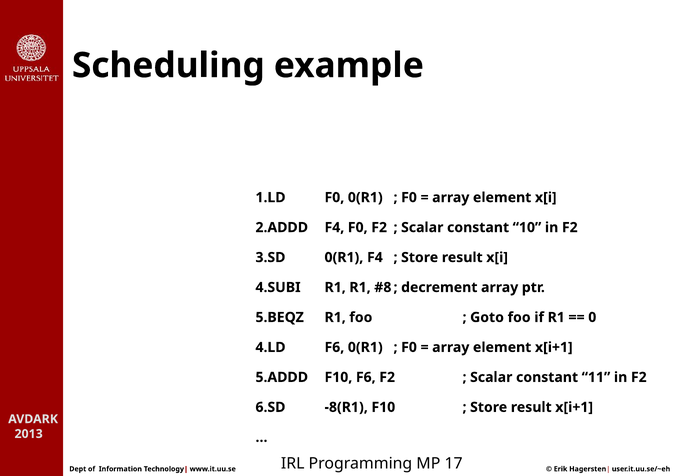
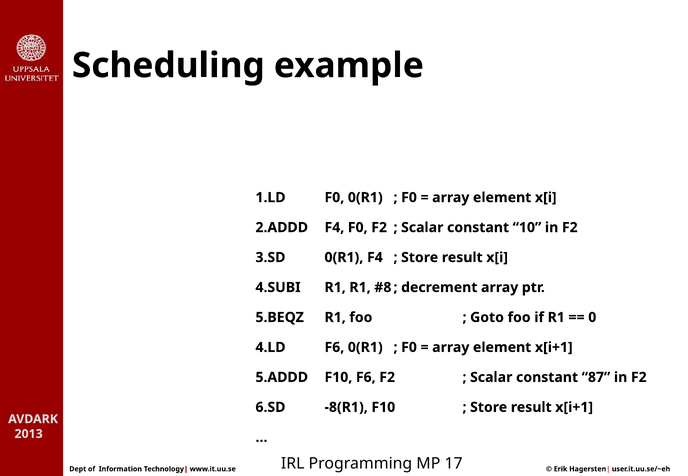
11: 11 -> 87
